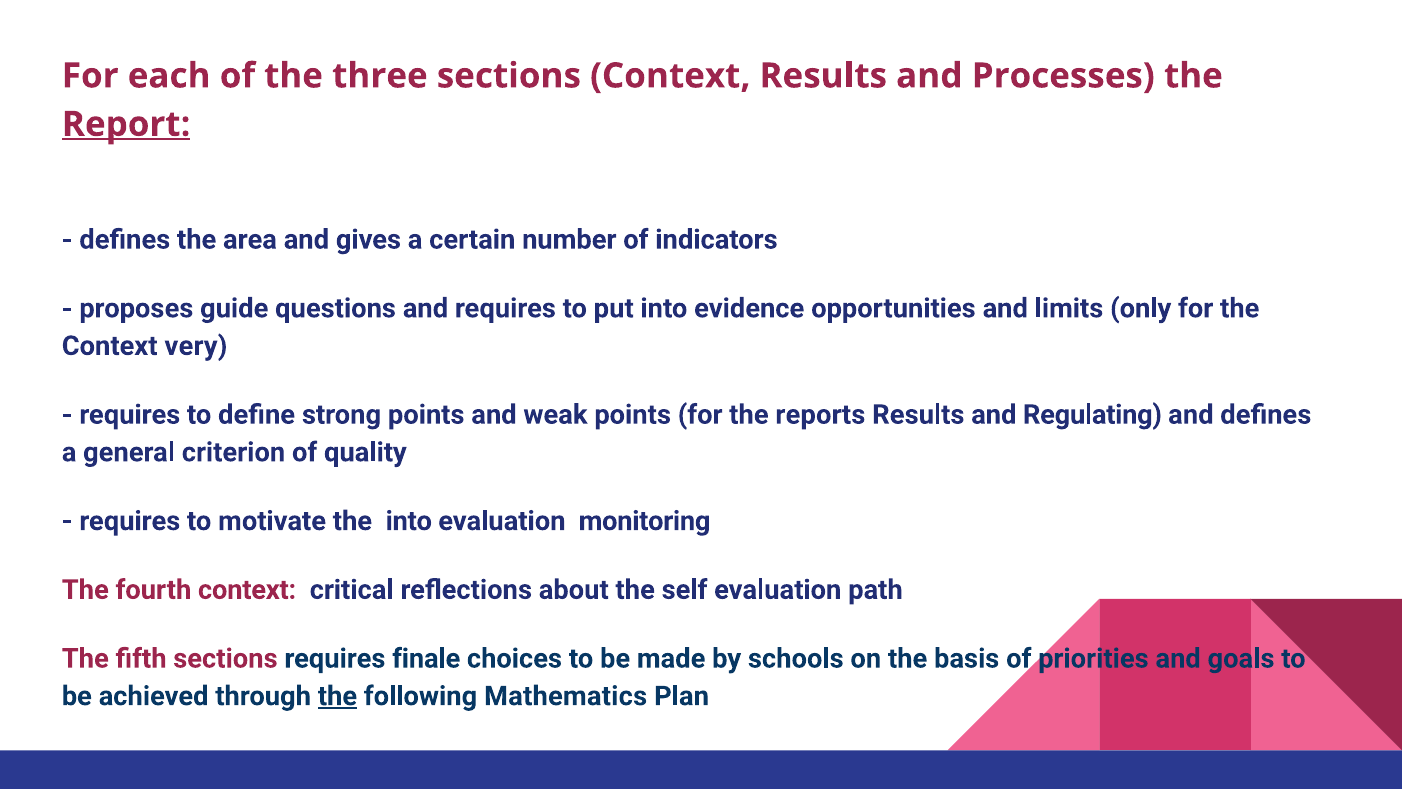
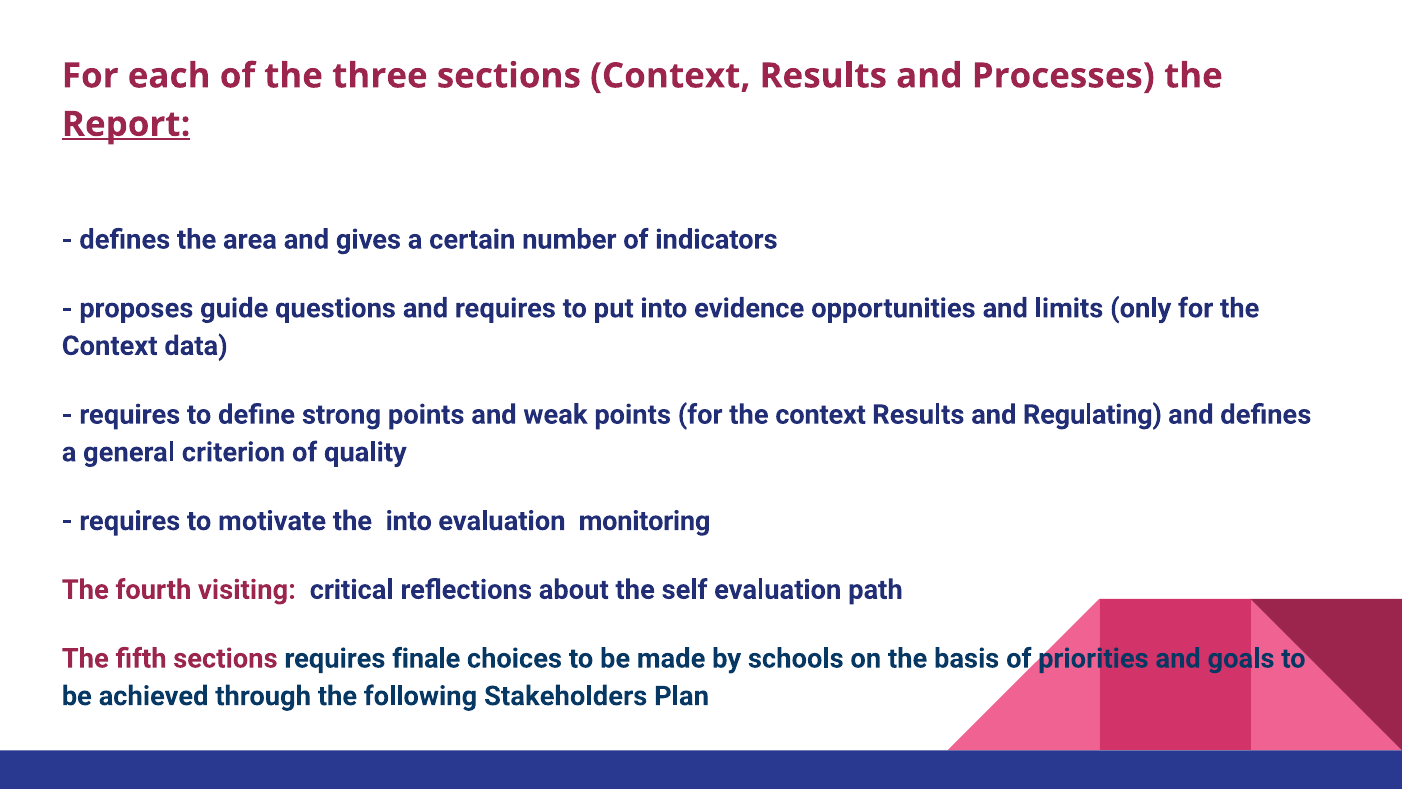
very: very -> data
points for the reports: reports -> context
fourth context: context -> visiting
the at (337, 696) underline: present -> none
Mathematics: Mathematics -> Stakeholders
